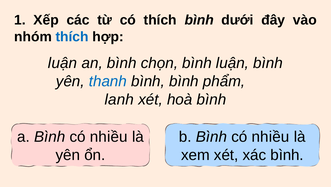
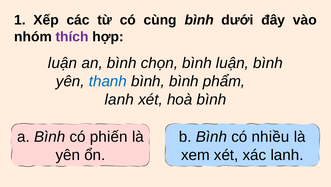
có thích: thích -> cùng
thích at (72, 37) colour: blue -> purple
a Bình có nhiều: nhiều -> phiến
xác bình: bình -> lanh
